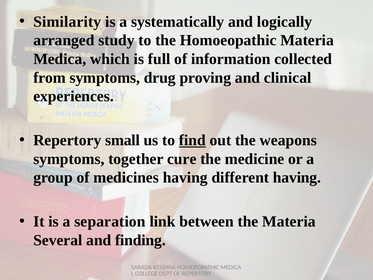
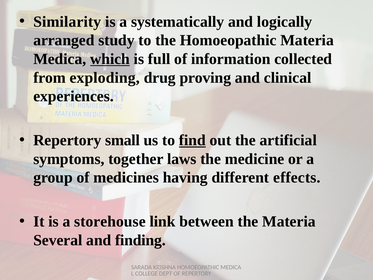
which underline: none -> present
from symptoms: symptoms -> exploding
weapons: weapons -> artificial
cure: cure -> laws
different having: having -> effects
separation: separation -> storehouse
